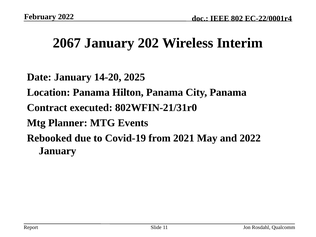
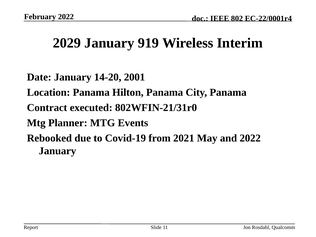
2067: 2067 -> 2029
202: 202 -> 919
2025: 2025 -> 2001
